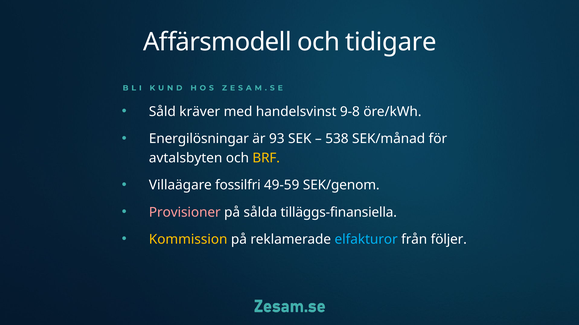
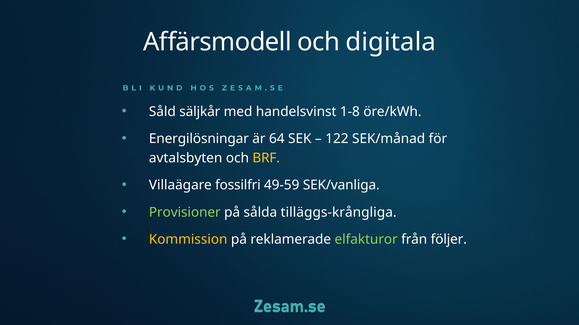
tidigare: tidigare -> digitala
kräver: kräver -> säljkår
9-8: 9-8 -> 1-8
93: 93 -> 64
538: 538 -> 122
SEK/genom: SEK/genom -> SEK/vanliga
Provisioner colour: pink -> light green
tilläggs-finansiella: tilläggs-finansiella -> tilläggs-krångliga
elfakturor colour: light blue -> light green
